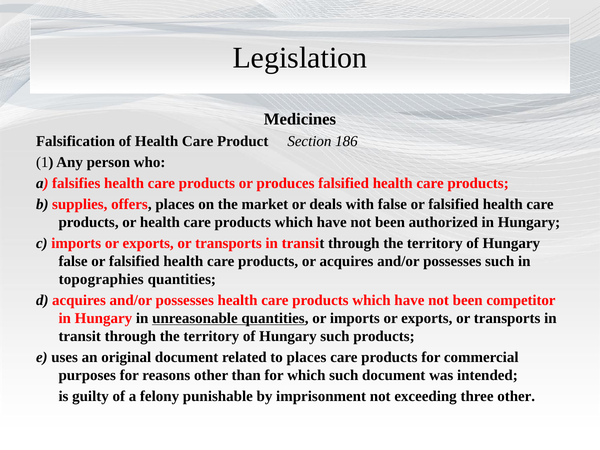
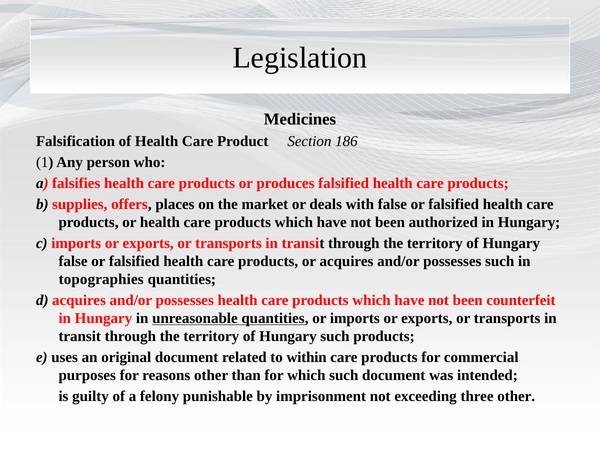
competitor: competitor -> counterfeit
to places: places -> within
